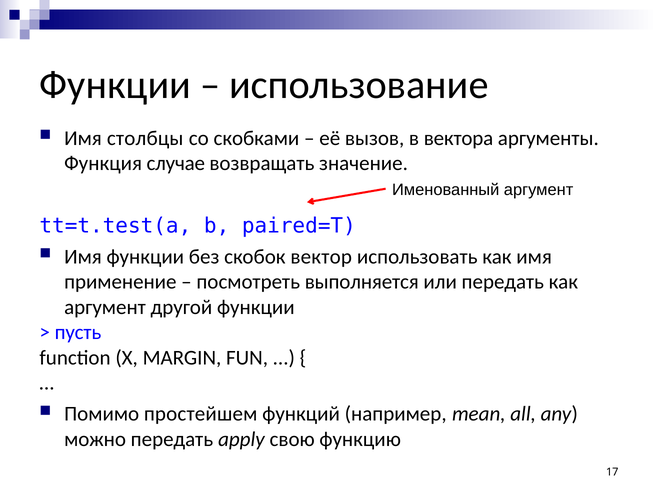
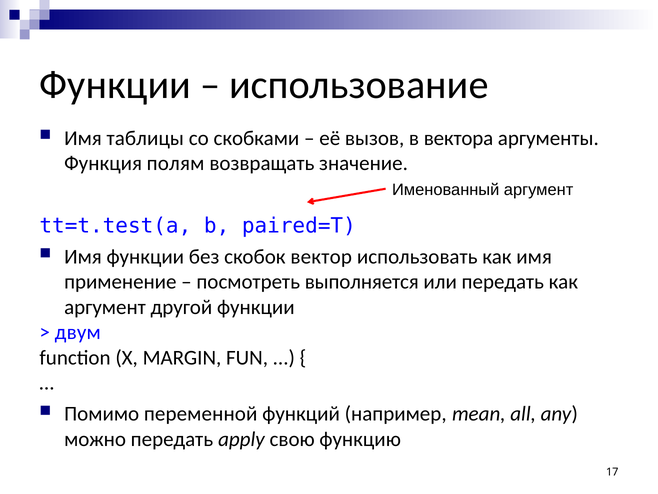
столбцы: столбцы -> таблицы
случае: случае -> полям
пусть: пусть -> двум
простейшем: простейшем -> переменной
